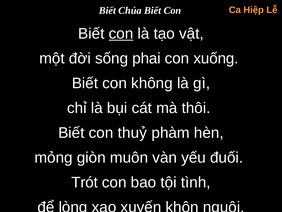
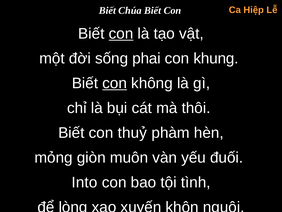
xuống: xuống -> khung
con at (115, 83) underline: none -> present
Trót: Trót -> Into
